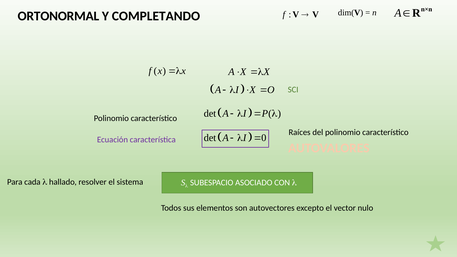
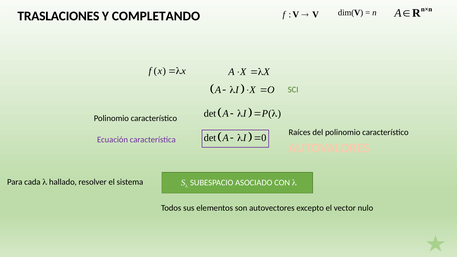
ORTONORMAL: ORTONORMAL -> TRASLACIONES
